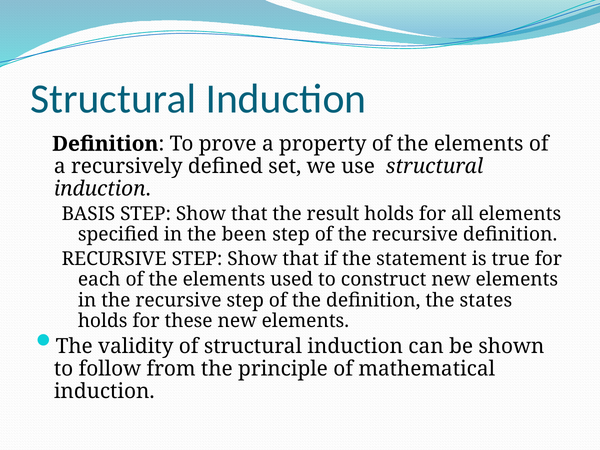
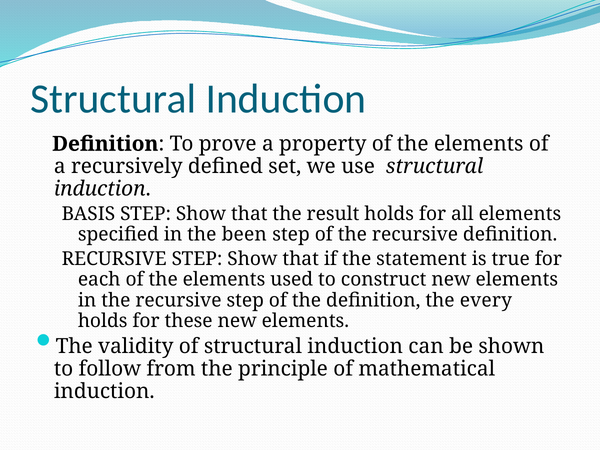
states: states -> every
